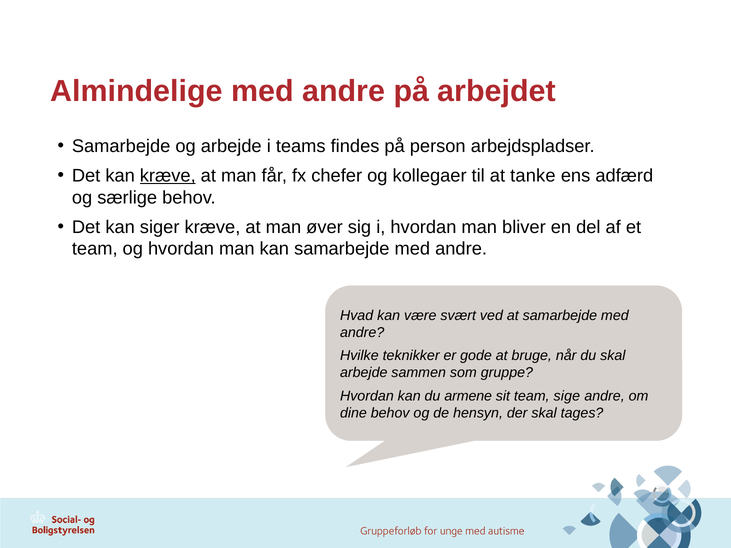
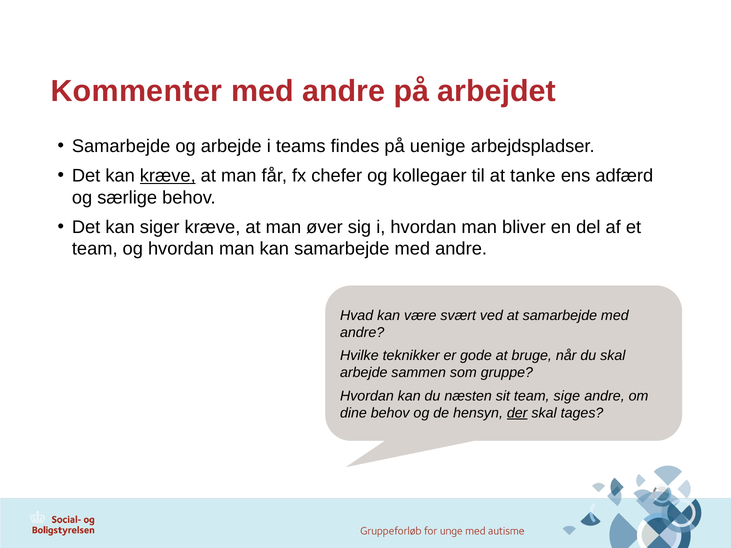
Almindelige: Almindelige -> Kommenter
person: person -> uenige
armene: armene -> næsten
der underline: none -> present
